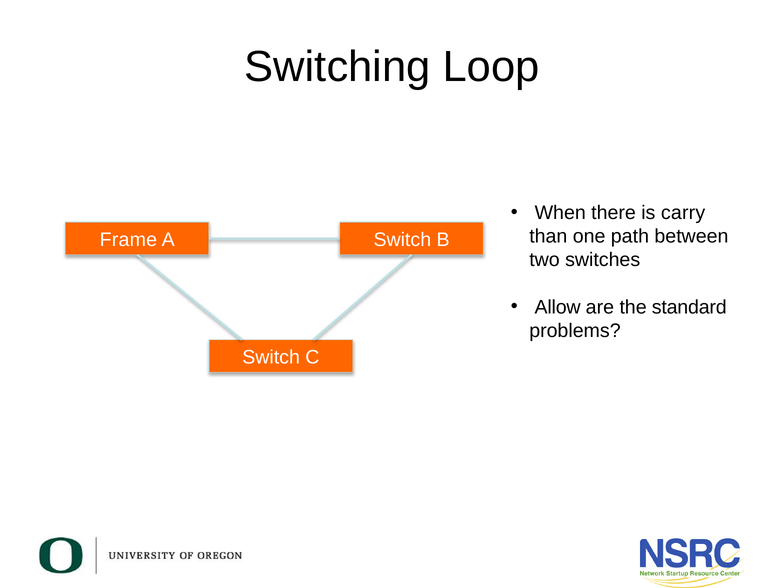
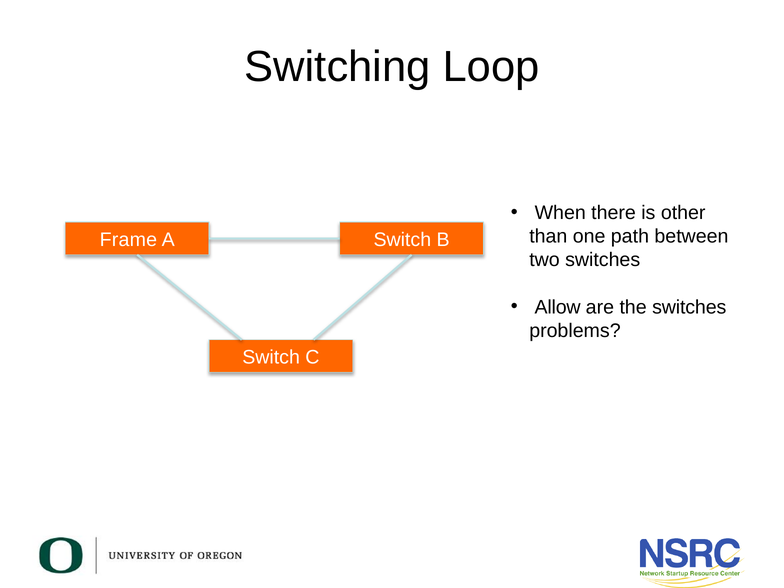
carry: carry -> other
the standard: standard -> switches
